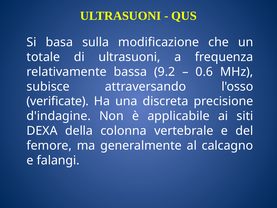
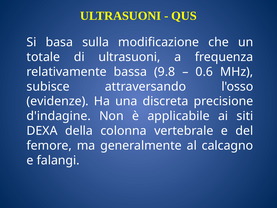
9.2: 9.2 -> 9.8
verificate: verificate -> evidenze
